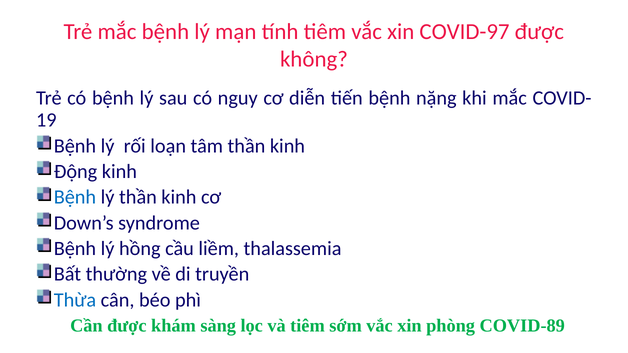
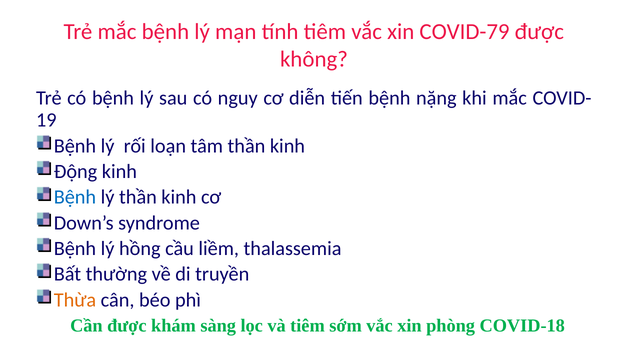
COVID-97: COVID-97 -> COVID-79
Thừa colour: blue -> orange
COVID-89: COVID-89 -> COVID-18
